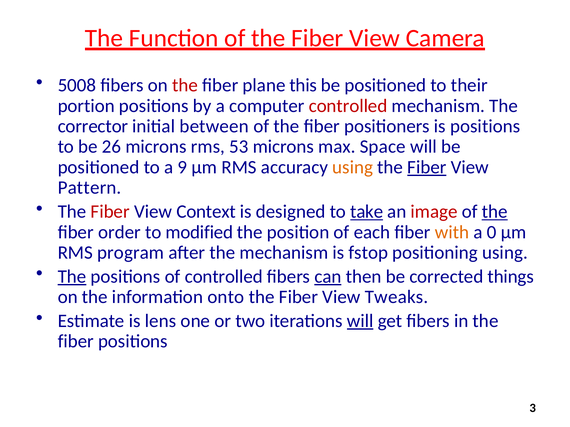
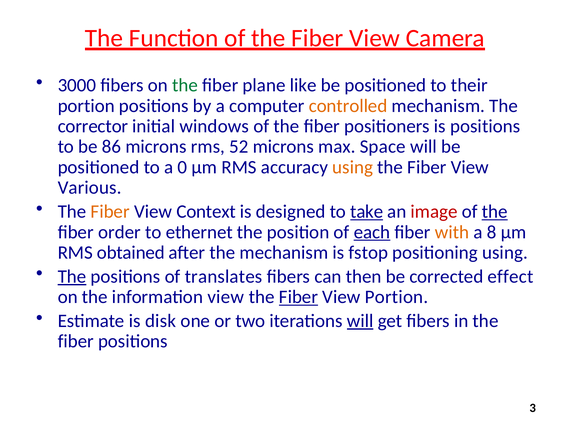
5008: 5008 -> 3000
the at (185, 85) colour: red -> green
this: this -> like
controlled at (348, 106) colour: red -> orange
between: between -> windows
26: 26 -> 86
53: 53 -> 52
9: 9 -> 0
Fiber at (427, 167) underline: present -> none
Pattern: Pattern -> Various
Fiber at (110, 212) colour: red -> orange
modified: modified -> ethernet
each underline: none -> present
0: 0 -> 8
program: program -> obtained
of controlled: controlled -> translates
can underline: present -> none
things: things -> effect
information onto: onto -> view
Fiber at (298, 297) underline: none -> present
View Tweaks: Tweaks -> Portion
lens: lens -> disk
